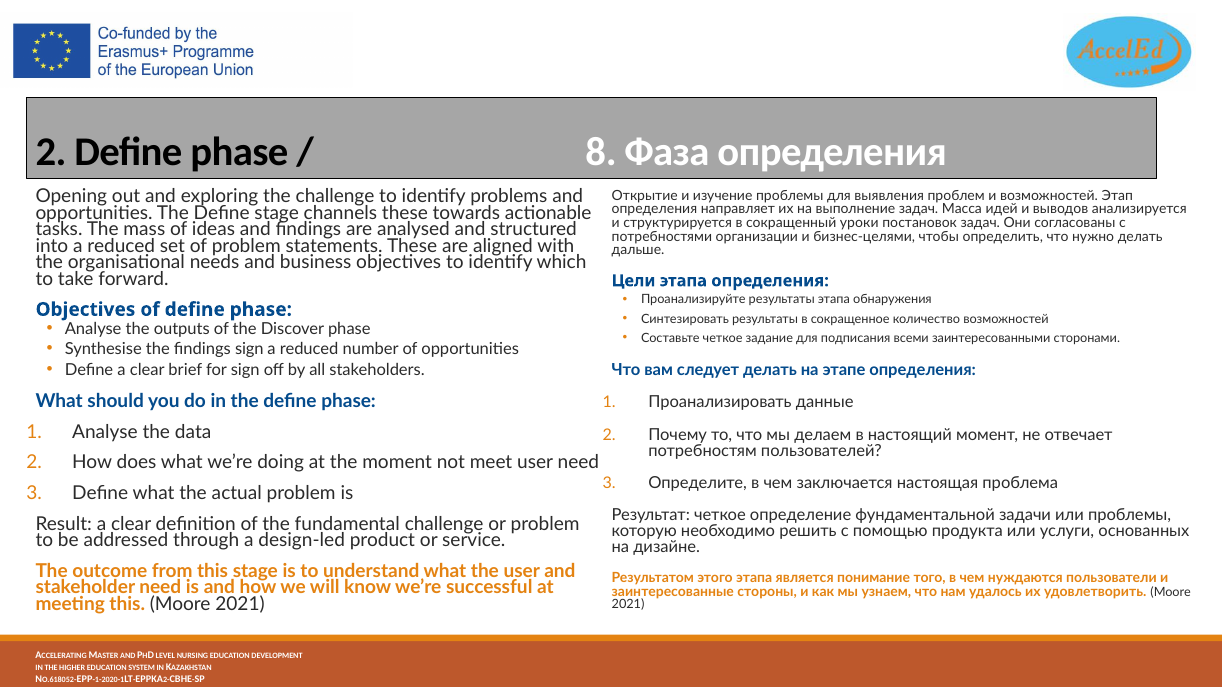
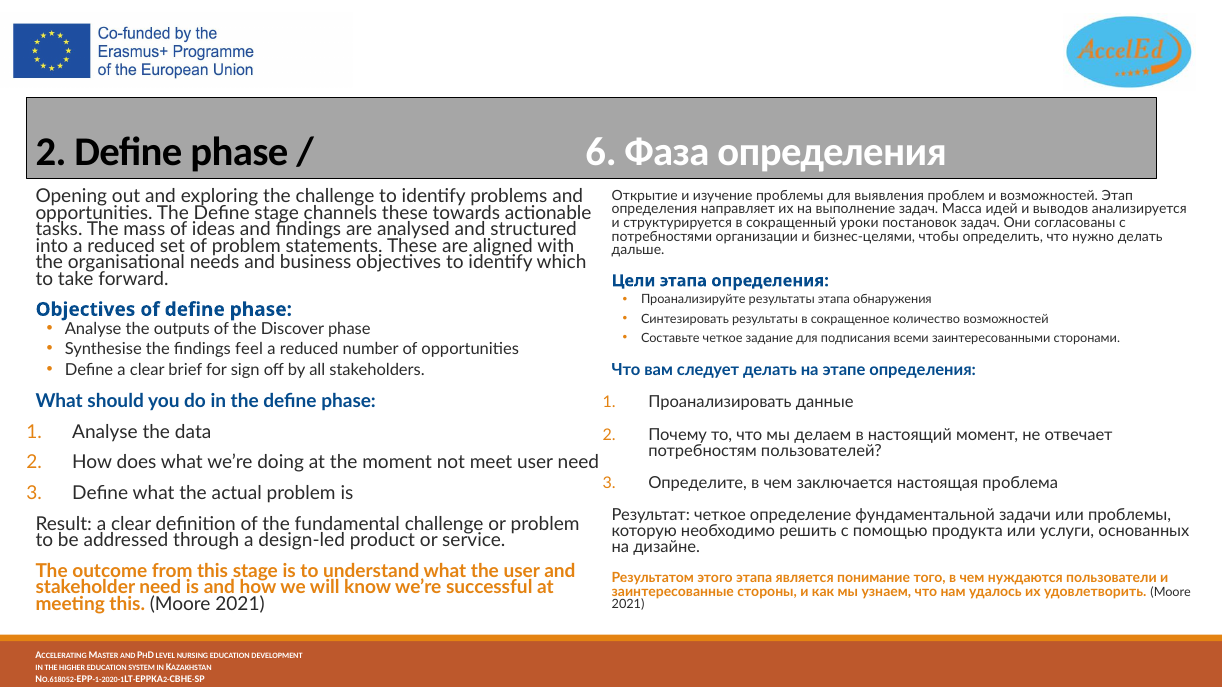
8: 8 -> 6
findings sign: sign -> feel
